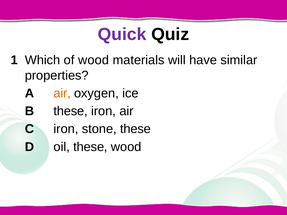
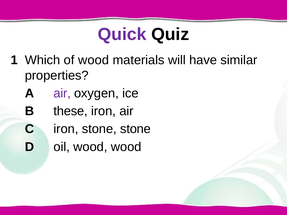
air at (62, 93) colour: orange -> purple
stone these: these -> stone
oil these: these -> wood
